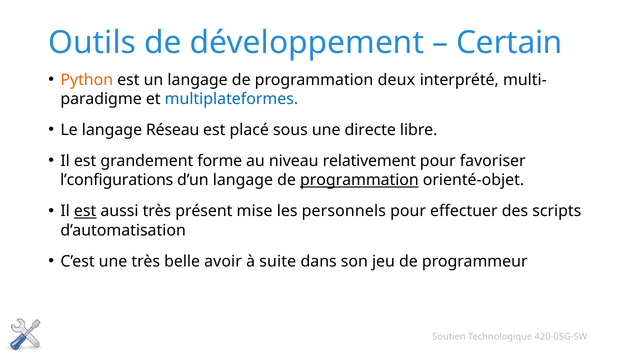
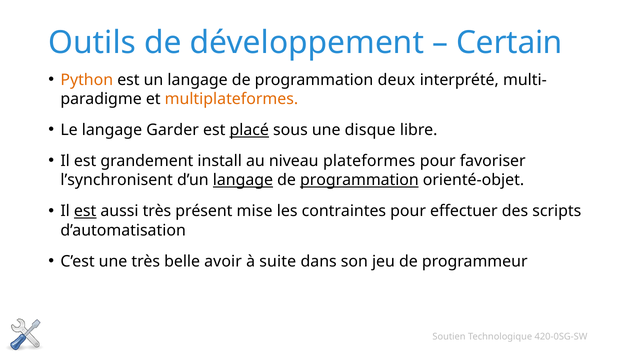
multiplateformes colour: blue -> orange
Réseau: Réseau -> Garder
placé underline: none -> present
directe: directe -> disque
forme: forme -> install
relativement: relativement -> plateformes
l’configurations: l’configurations -> l’synchronisent
langage at (243, 180) underline: none -> present
personnels: personnels -> contraintes
